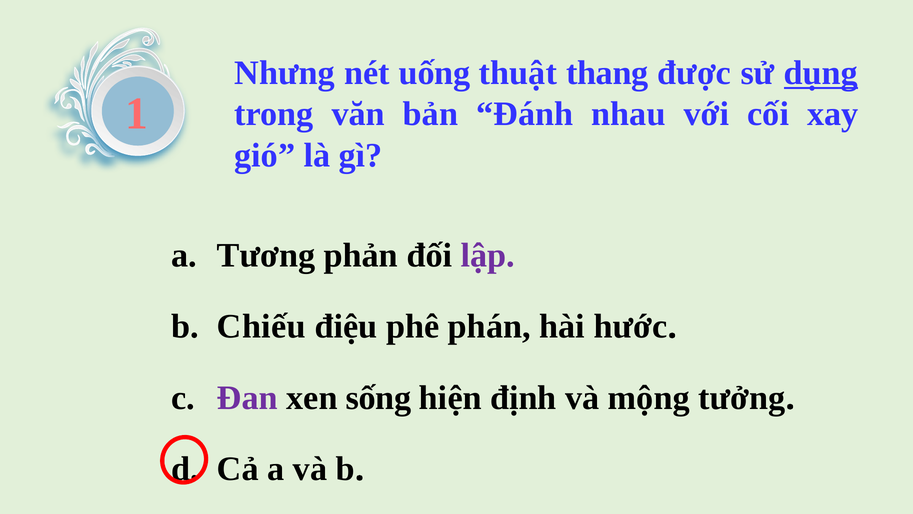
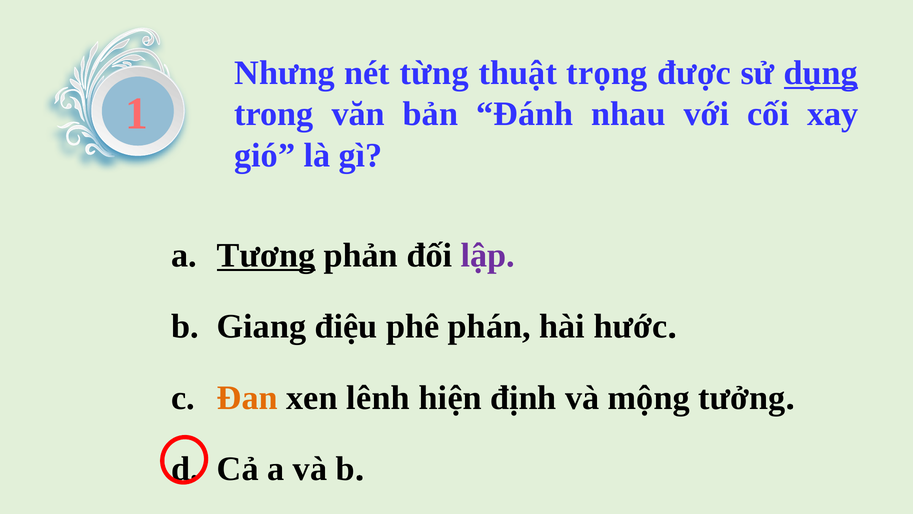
uống: uống -> từng
thang: thang -> trọng
Tương underline: none -> present
Chiếu: Chiếu -> Giang
Đan colour: purple -> orange
sống: sống -> lênh
